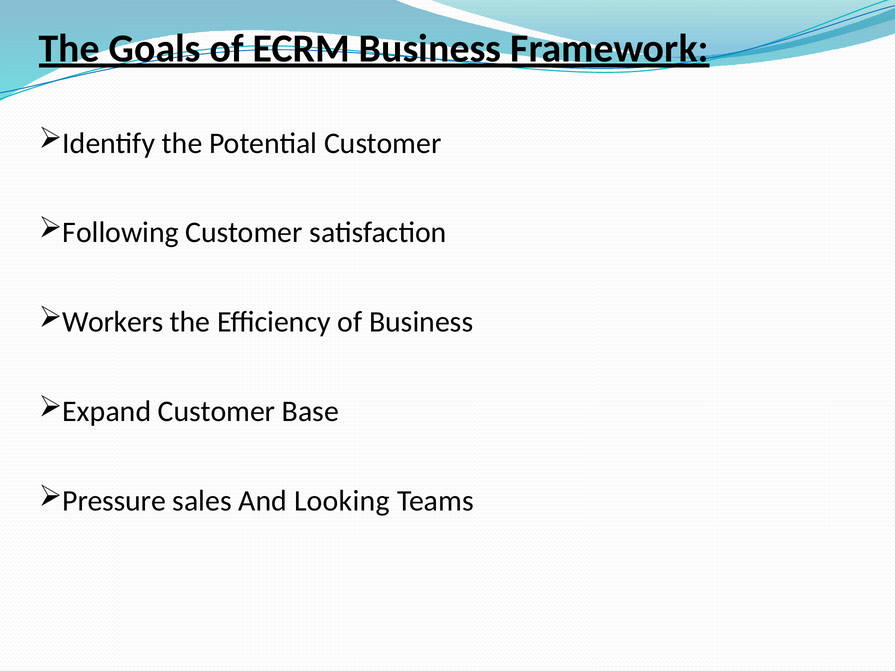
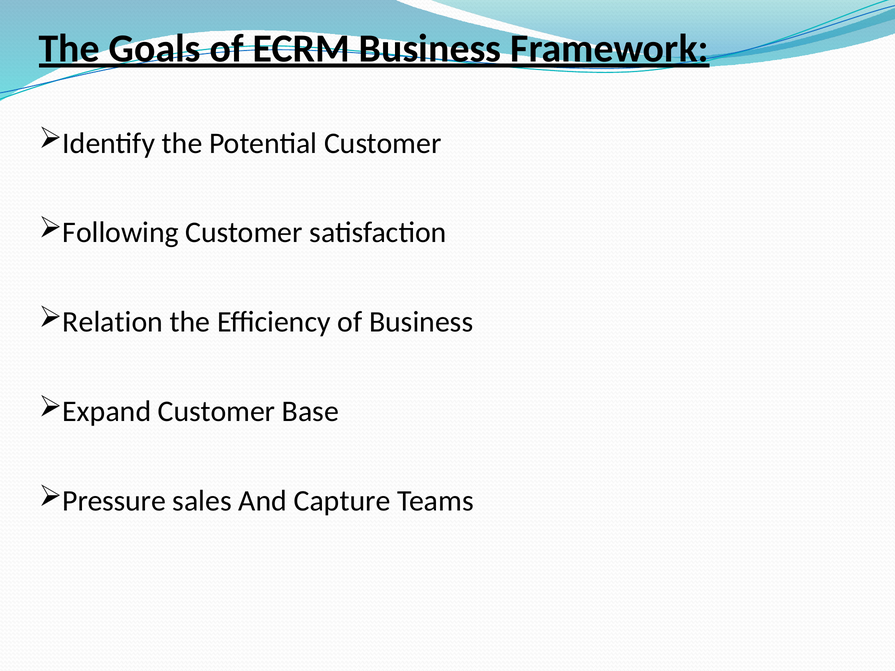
Workers: Workers -> Relation
Looking: Looking -> Capture
